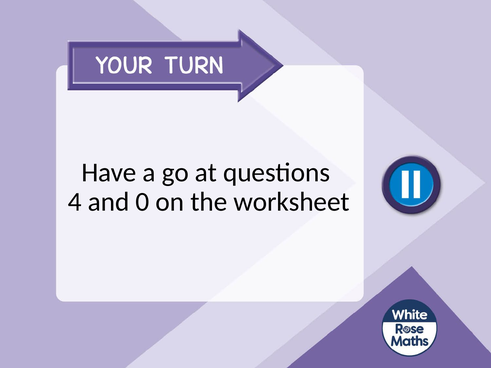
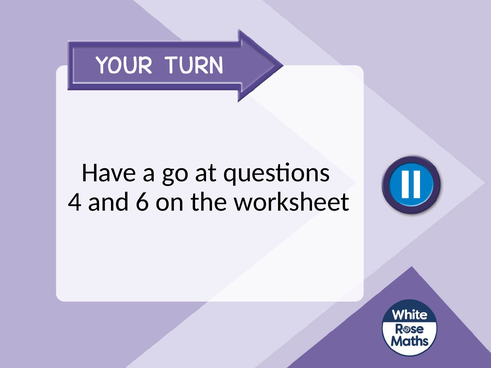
0: 0 -> 6
